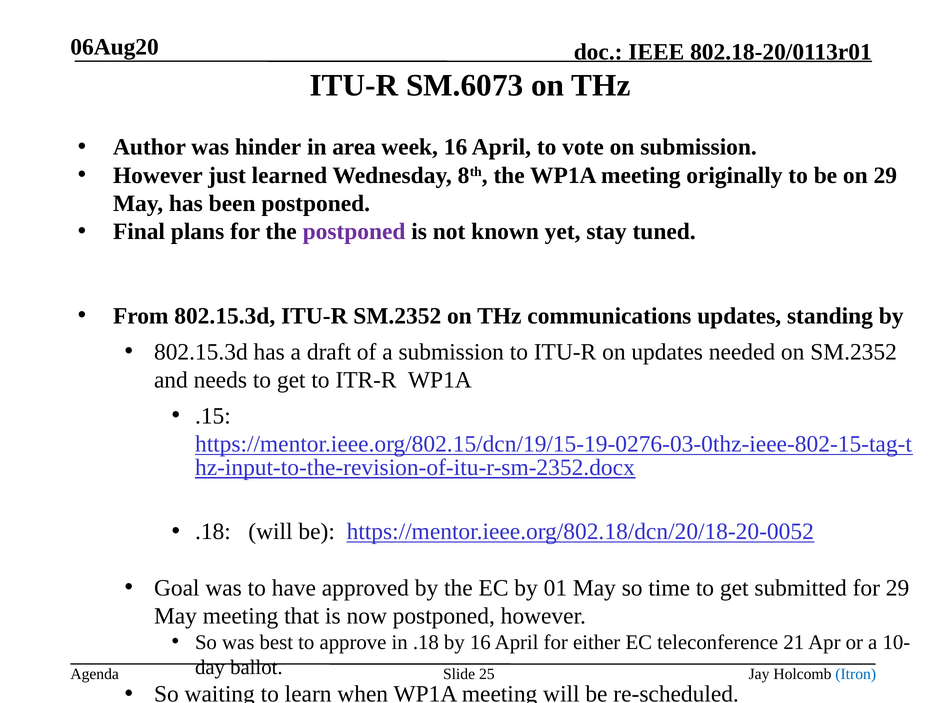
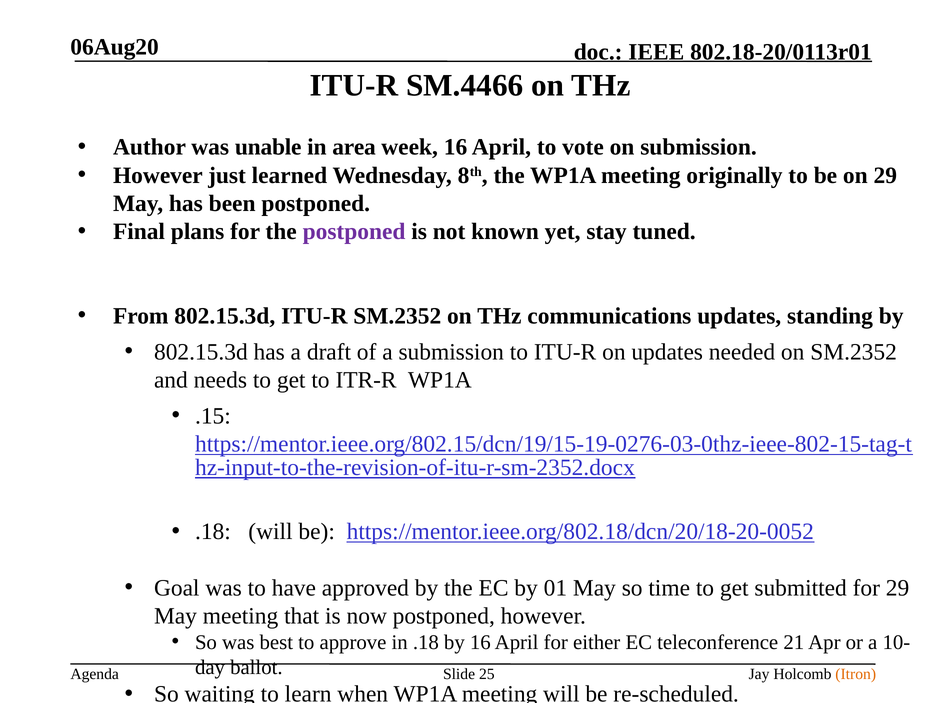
SM.6073: SM.6073 -> SM.4466
hinder: hinder -> unable
Itron colour: blue -> orange
